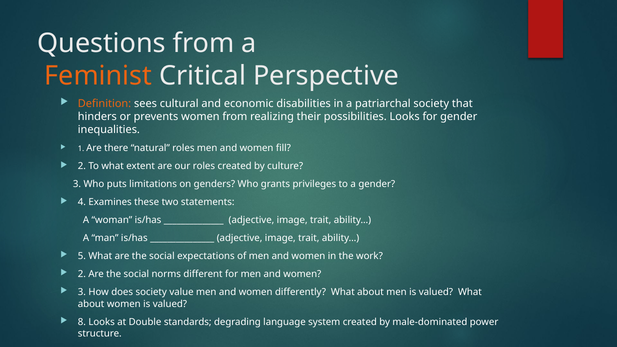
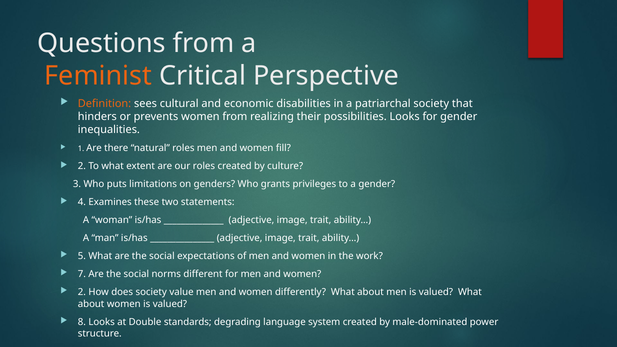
2 at (82, 274): 2 -> 7
3 at (82, 292): 3 -> 2
